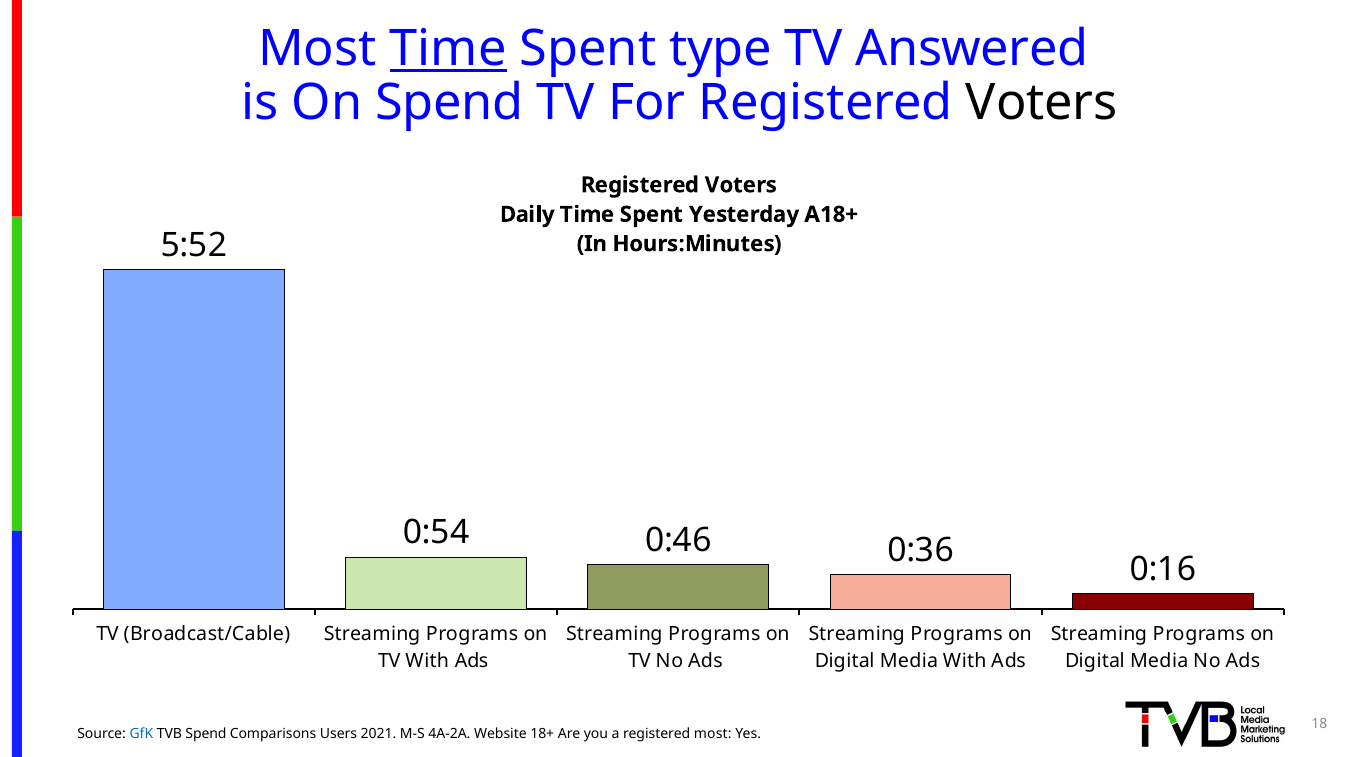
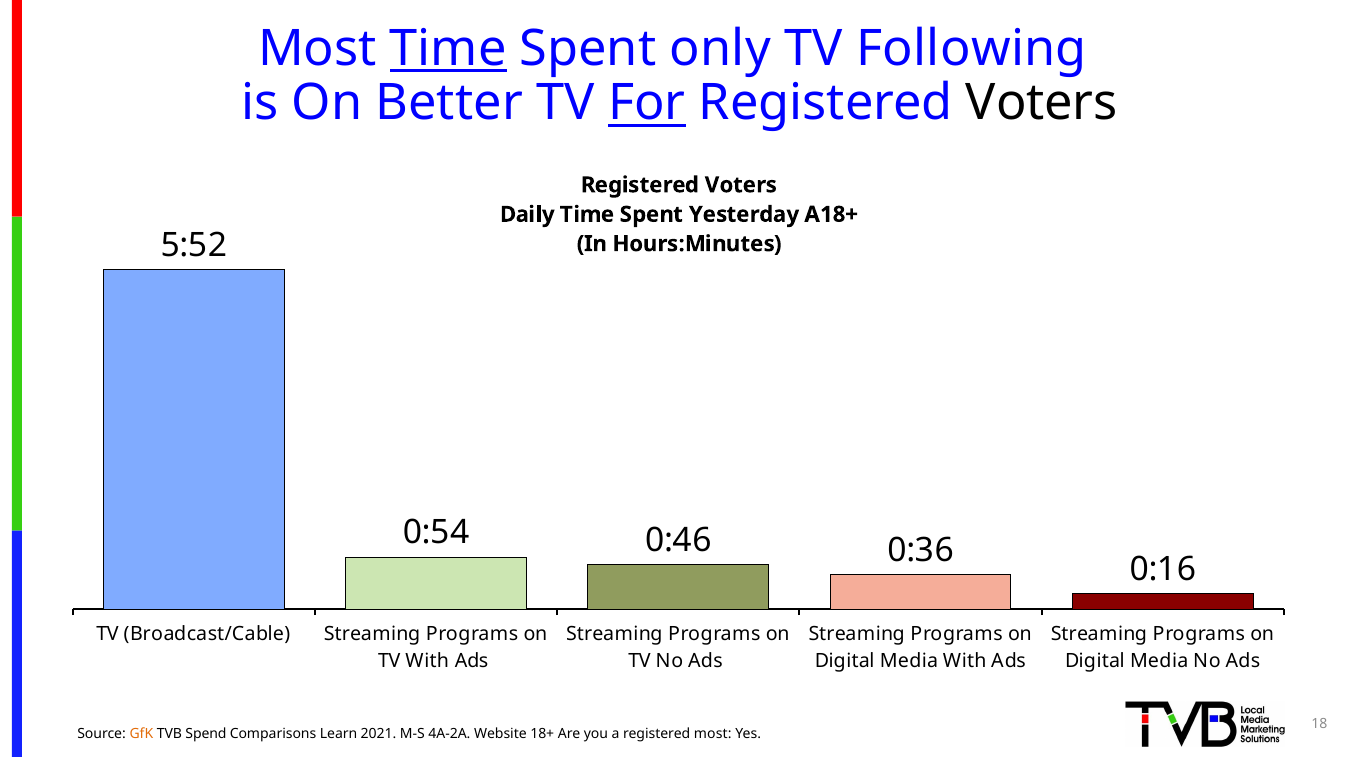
type: type -> only
Answered: Answered -> Following
On Spend: Spend -> Better
For underline: none -> present
GfK colour: blue -> orange
Users: Users -> Learn
